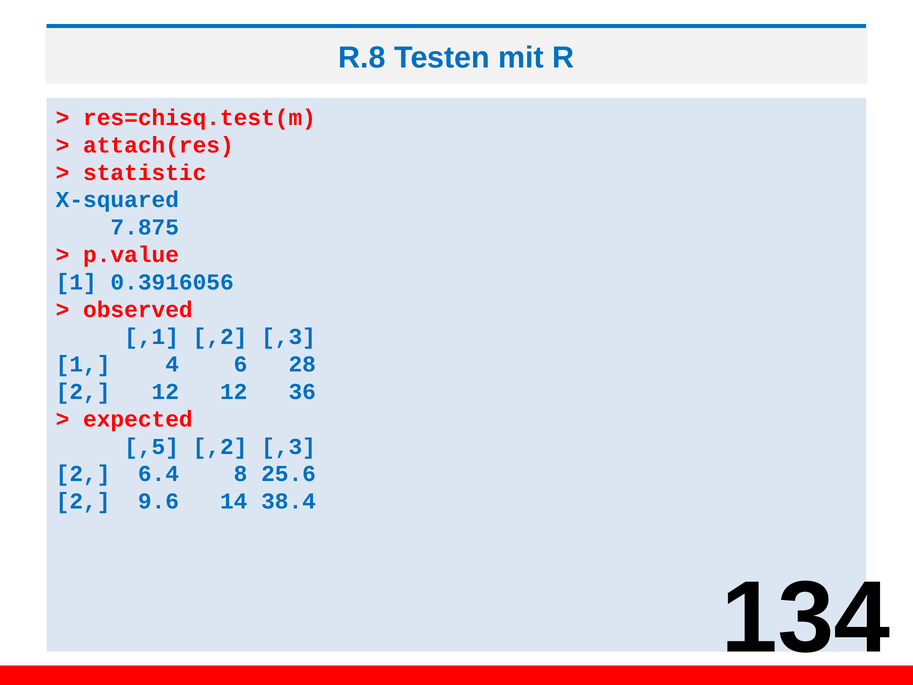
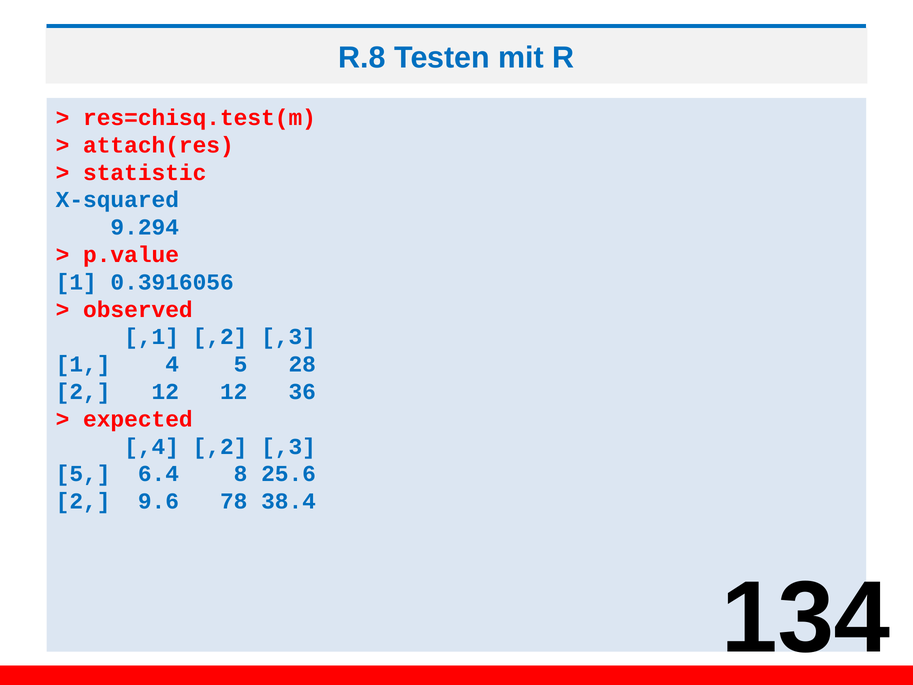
7.875: 7.875 -> 9.294
4 6: 6 -> 5
,5: ,5 -> ,4
2 at (83, 474): 2 -> 5
14: 14 -> 78
